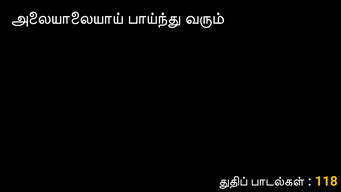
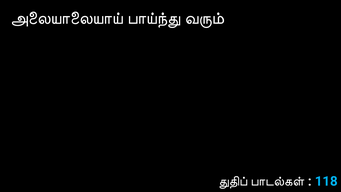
118 colour: yellow -> light blue
